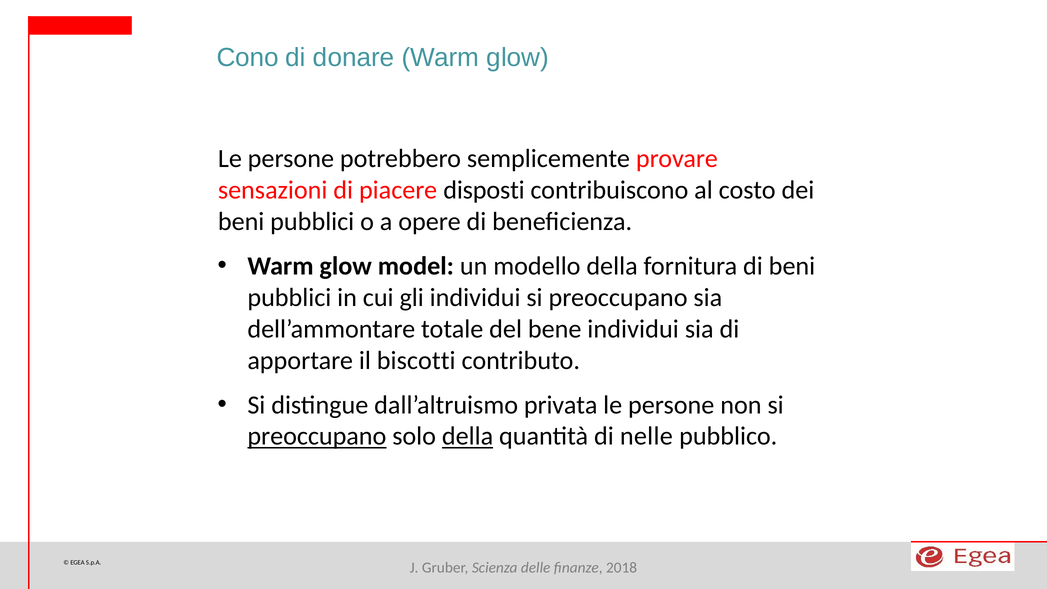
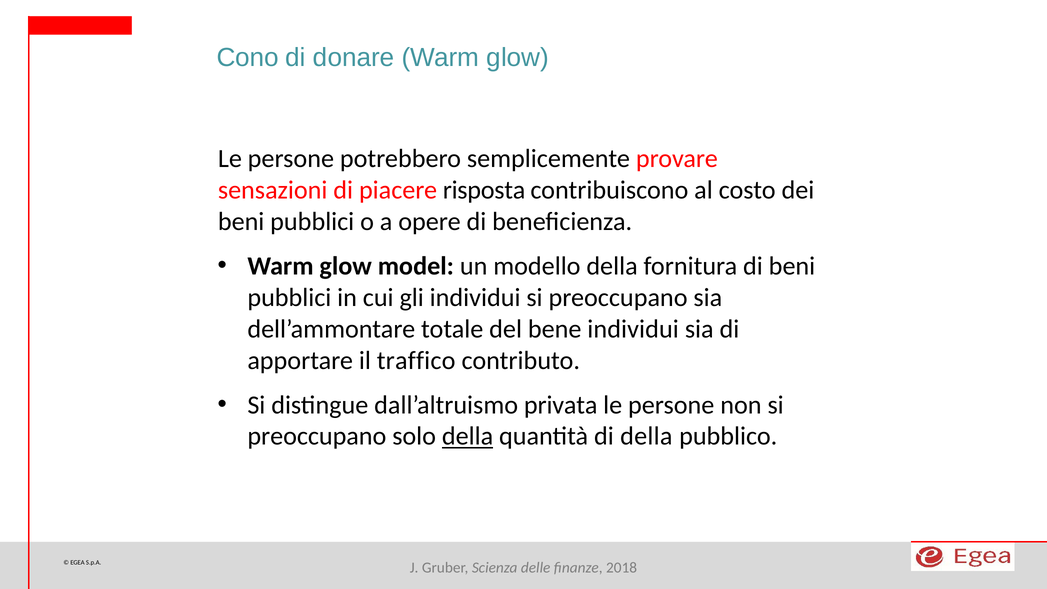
disposti: disposti -> risposta
biscotti: biscotti -> traffico
preoccupano at (317, 436) underline: present -> none
di nelle: nelle -> della
